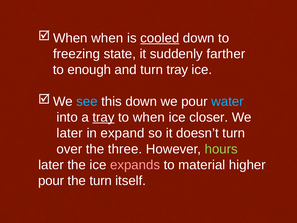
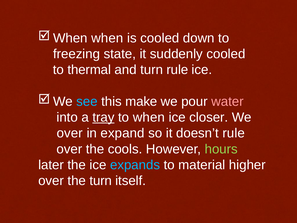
cooled at (160, 38) underline: present -> none
suddenly farther: farther -> cooled
enough: enough -> thermal
turn tray: tray -> rule
this down: down -> make
water colour: light blue -> pink
later at (70, 133): later -> over
doesn’t turn: turn -> rule
three: three -> cools
expands colour: pink -> light blue
pour at (51, 181): pour -> over
